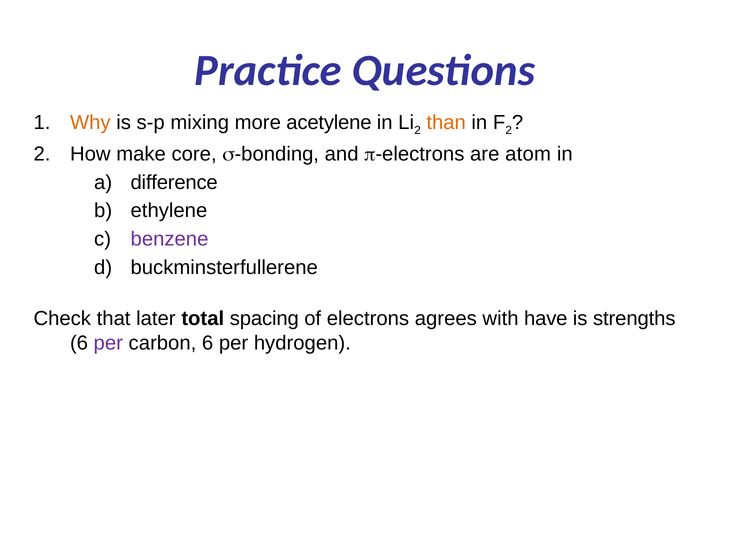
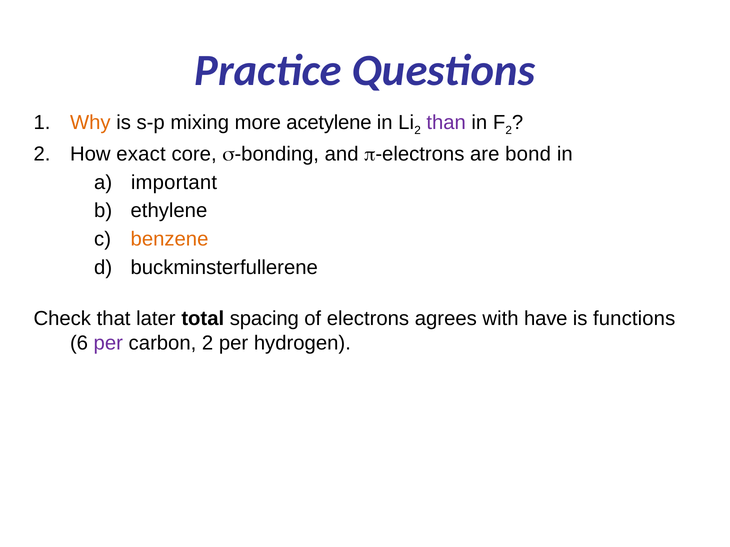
than colour: orange -> purple
make: make -> exact
atom: atom -> bond
difference: difference -> important
benzene colour: purple -> orange
strengths: strengths -> functions
carbon 6: 6 -> 2
